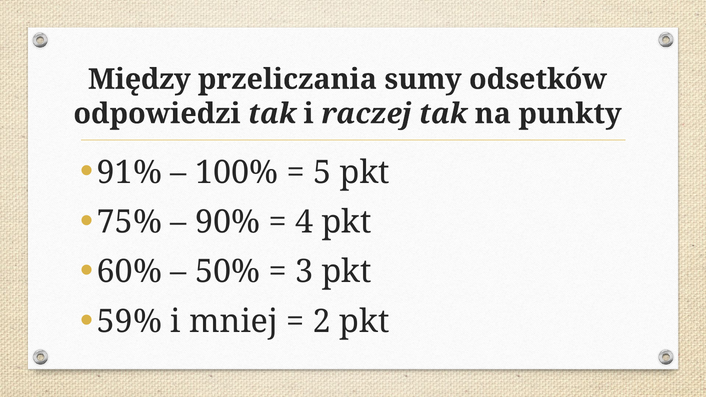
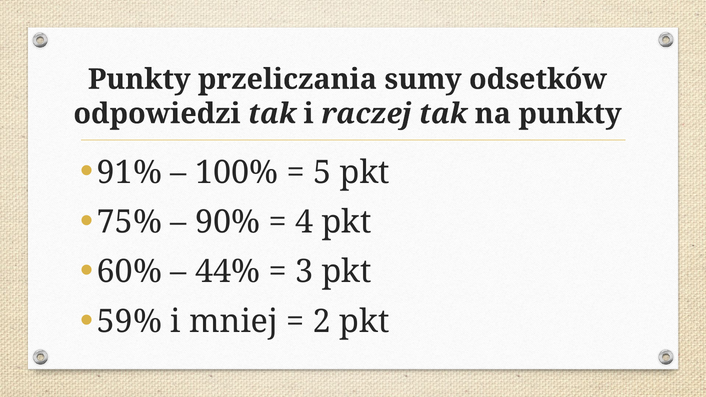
Między at (139, 79): Między -> Punkty
50%: 50% -> 44%
